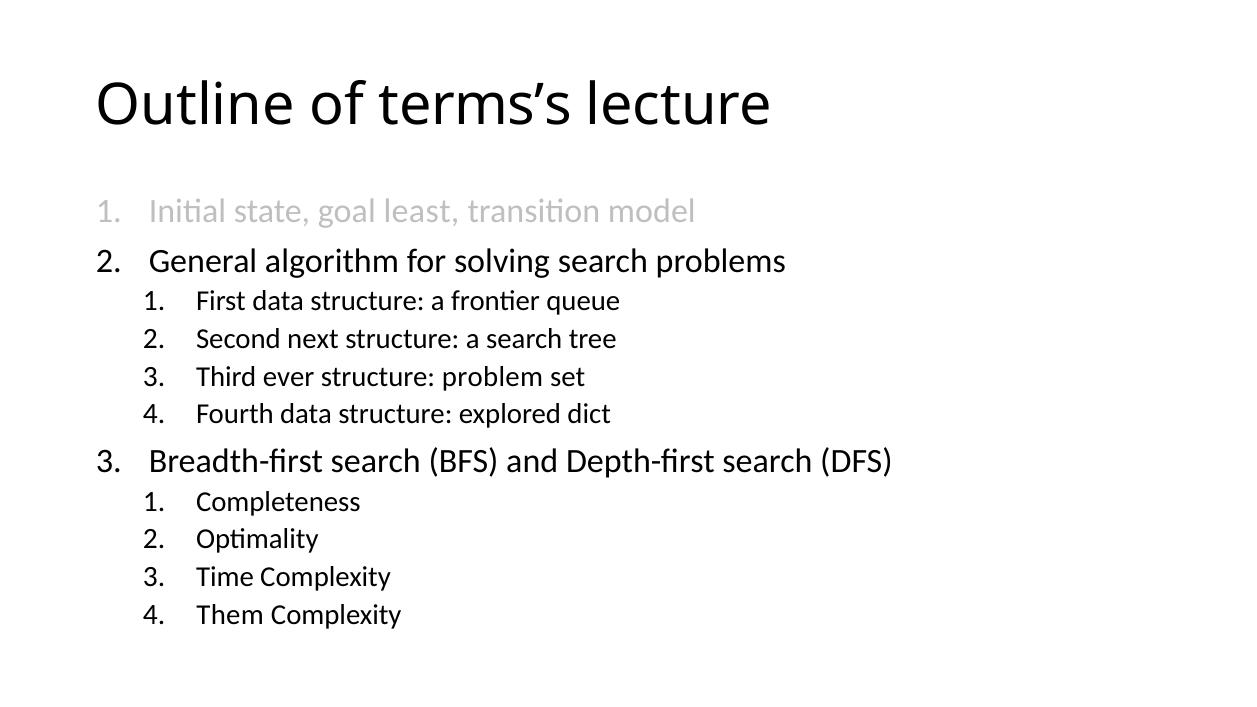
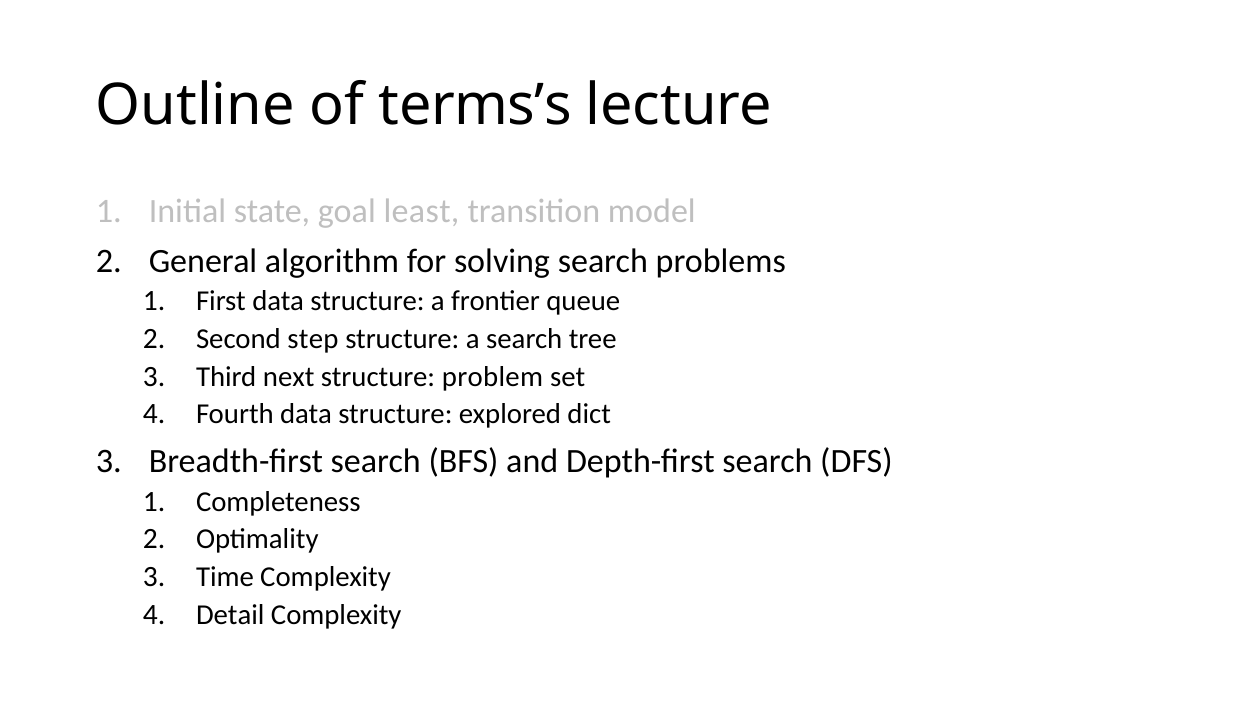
next: next -> step
ever: ever -> next
Them: Them -> Detail
